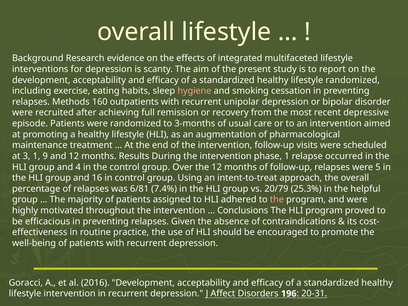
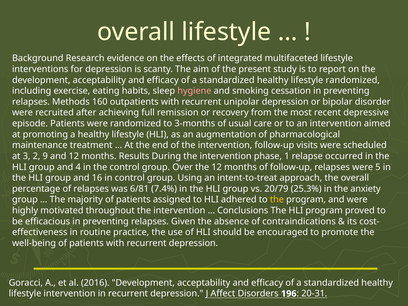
3 1: 1 -> 2
helpful: helpful -> anxiety
the at (277, 200) colour: pink -> yellow
